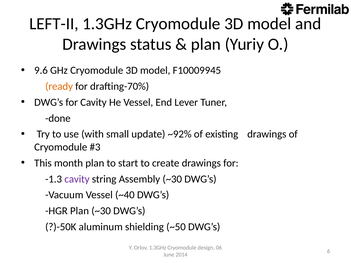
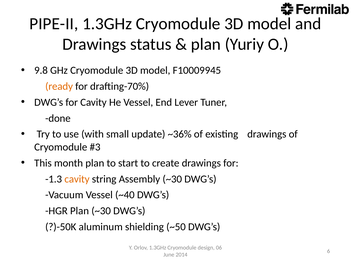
LEFT-II: LEFT-II -> PIPE-II
9.6: 9.6 -> 9.8
~92%: ~92% -> ~36%
cavity at (77, 179) colour: purple -> orange
